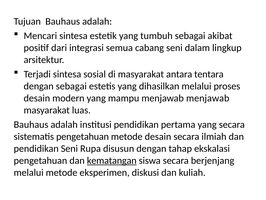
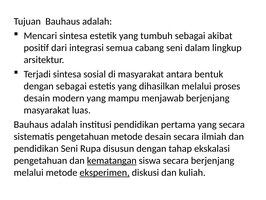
tentara: tentara -> bentuk
menjawab menjawab: menjawab -> berjenjang
eksperimen underline: none -> present
